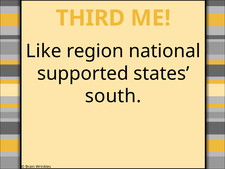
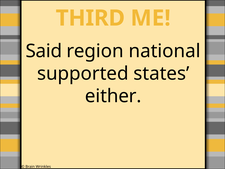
Like: Like -> Said
south: south -> either
